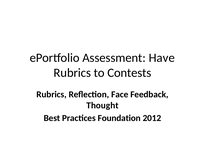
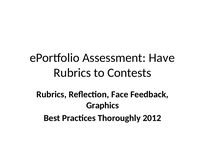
Thought: Thought -> Graphics
Foundation: Foundation -> Thoroughly
